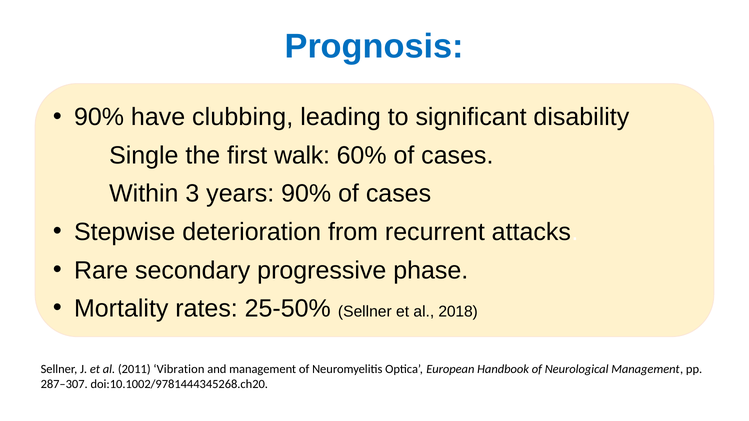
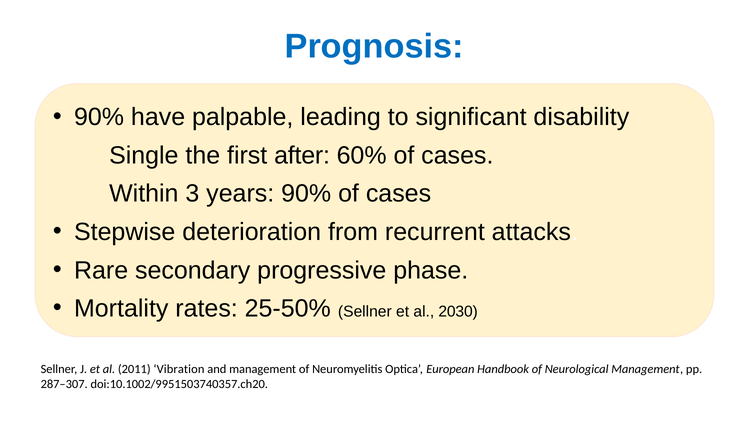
clubbing: clubbing -> palpable
walk: walk -> after
2018: 2018 -> 2030
doi:10.1002/9781444345268.ch20: doi:10.1002/9781444345268.ch20 -> doi:10.1002/9951503740357.ch20
